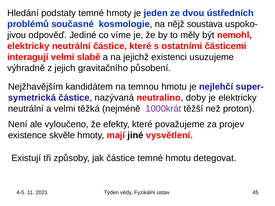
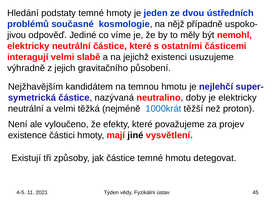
soustava: soustava -> případně
1000krát colour: purple -> blue
skvěle: skvěle -> částici
